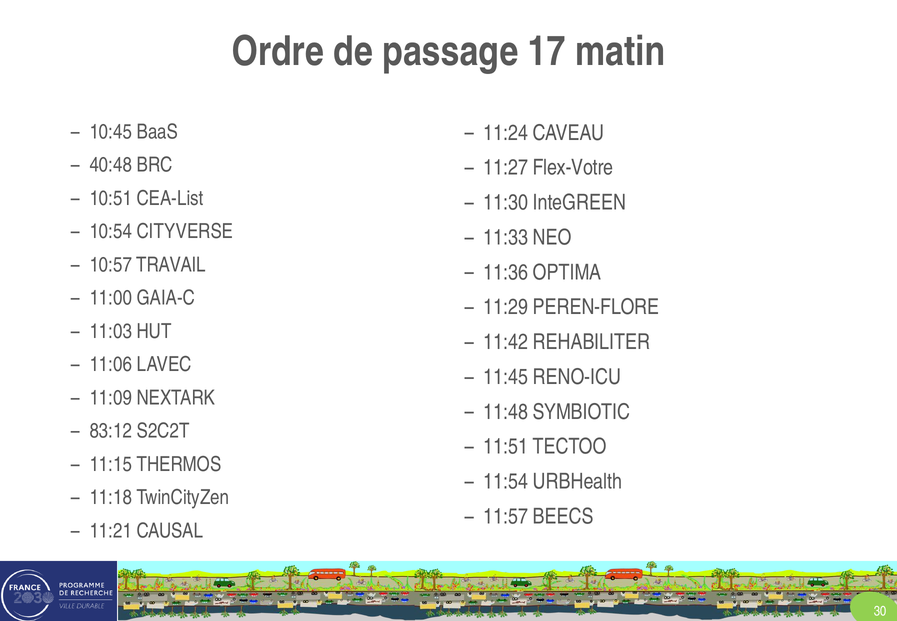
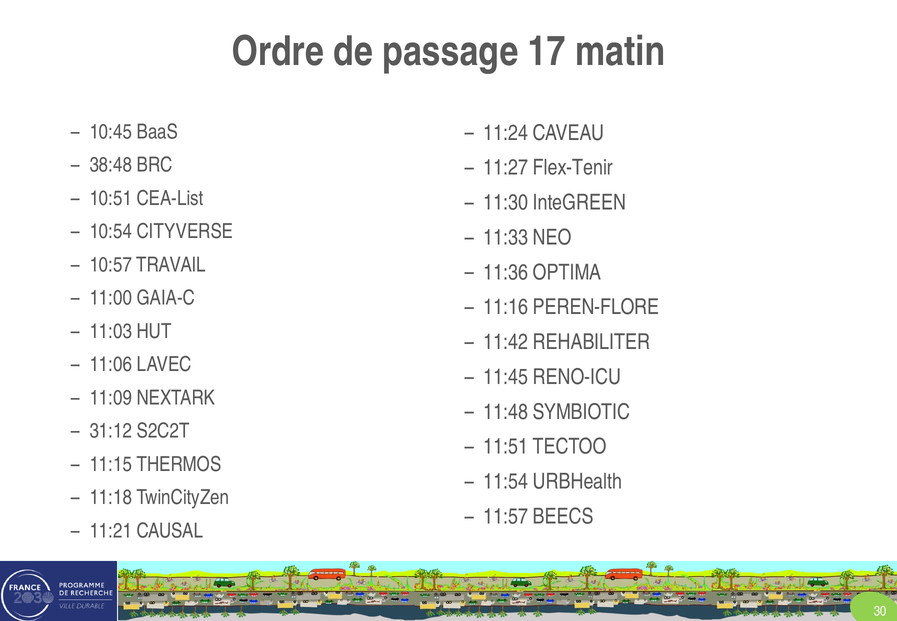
40:48: 40:48 -> 38:48
Flex-Votre: Flex-Votre -> Flex-Tenir
11:29: 11:29 -> 11:16
83:12: 83:12 -> 31:12
